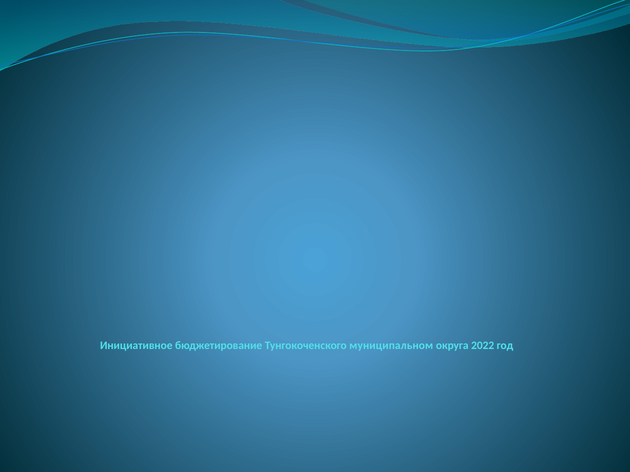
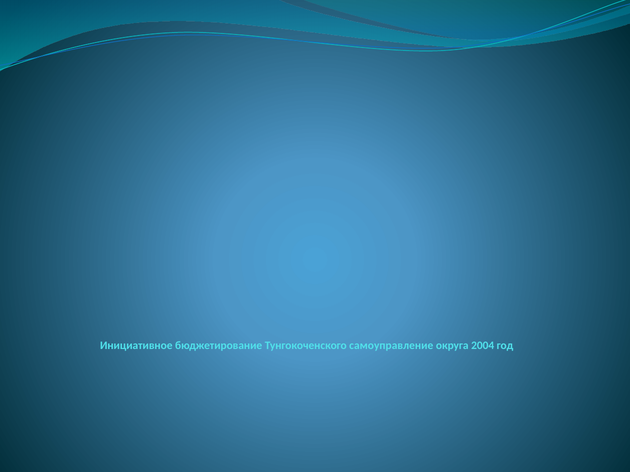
муниципальном: муниципальном -> самоуправление
2022: 2022 -> 2004
